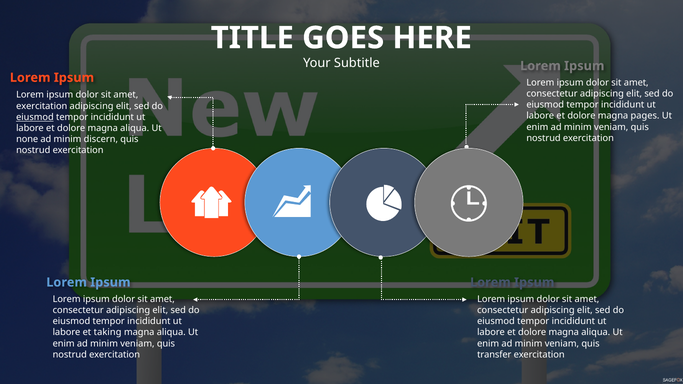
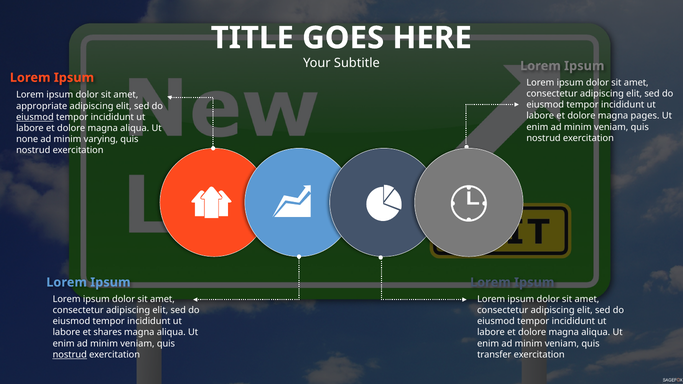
exercitation at (42, 106): exercitation -> appropriate
discern: discern -> varying
taking: taking -> shares
nostrud at (70, 355) underline: none -> present
